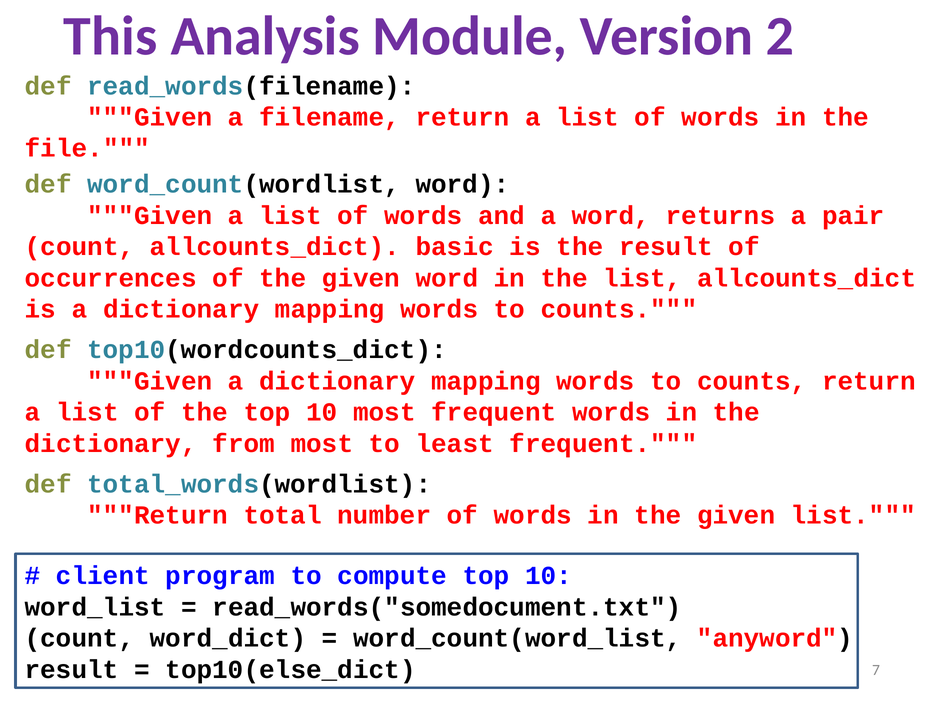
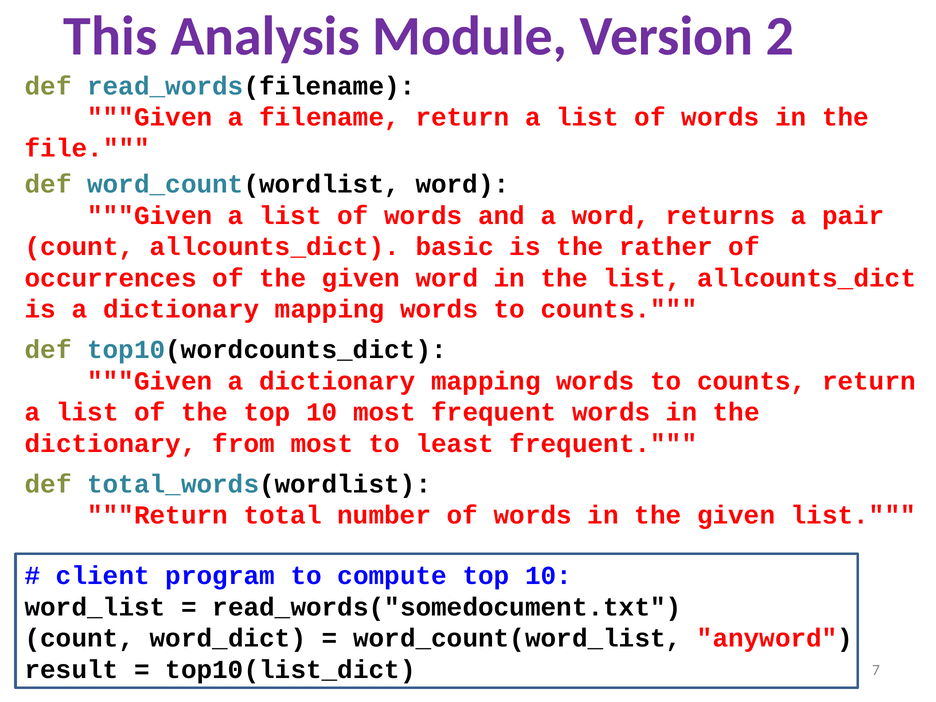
the result: result -> rather
top10(else_dict: top10(else_dict -> top10(list_dict
